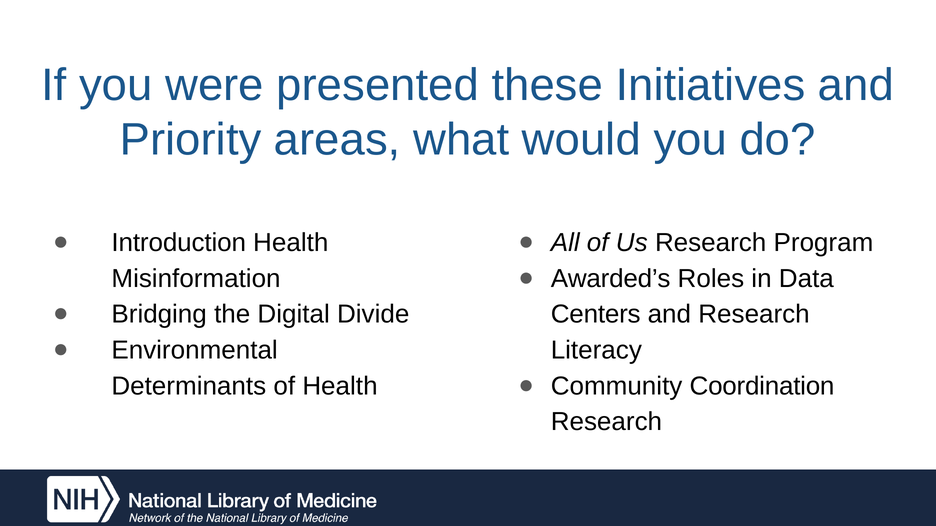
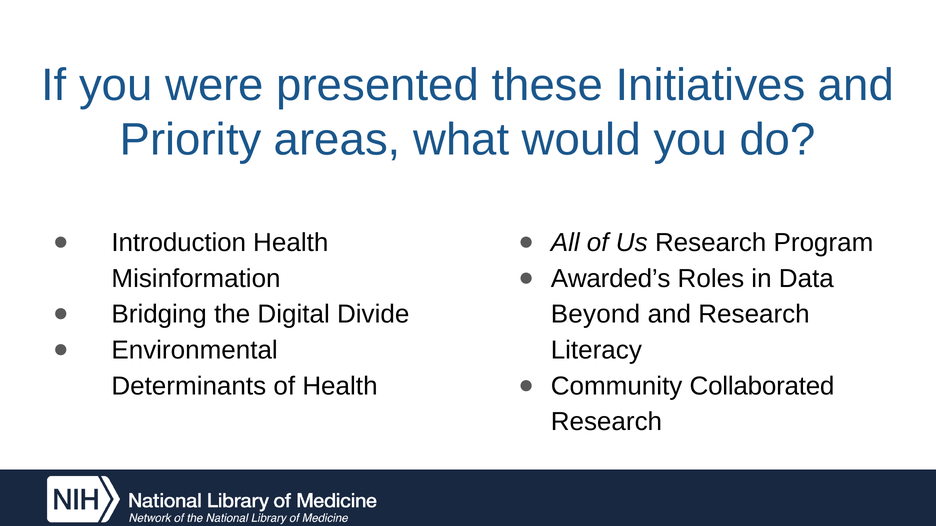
Centers: Centers -> Beyond
Coordination: Coordination -> Collaborated
